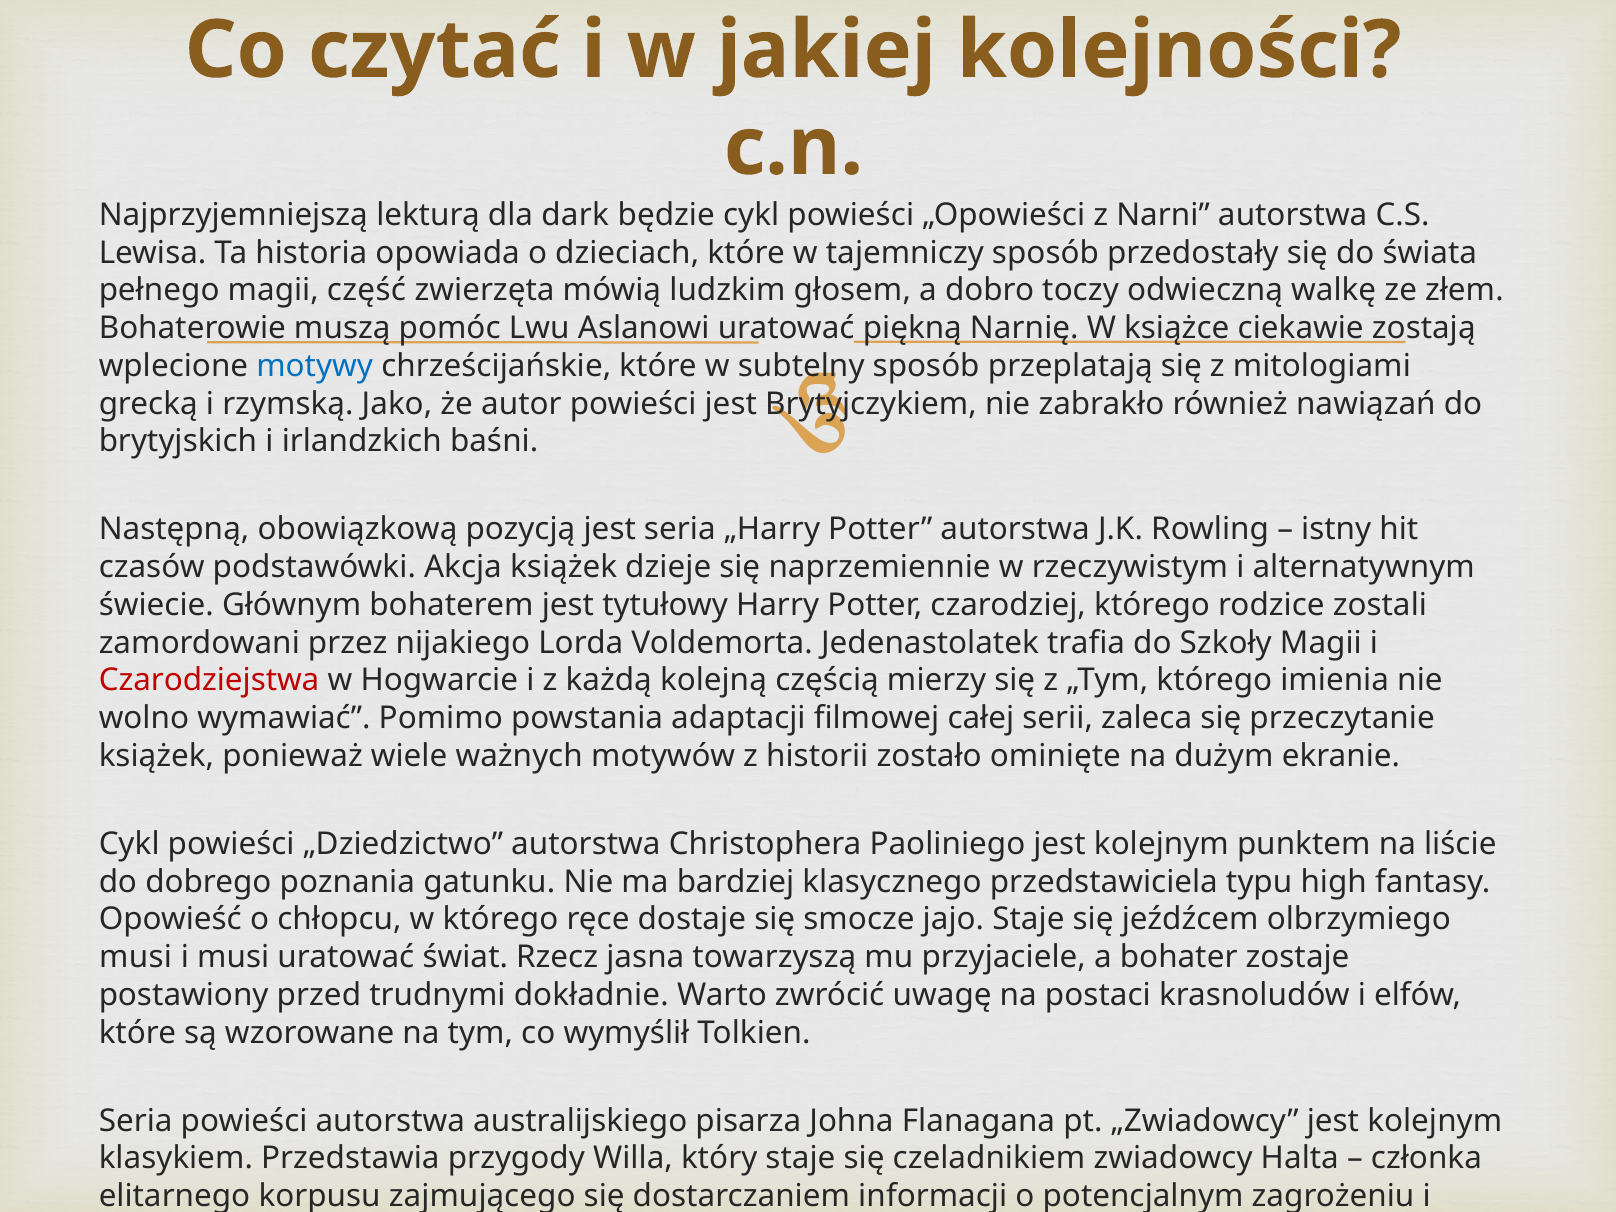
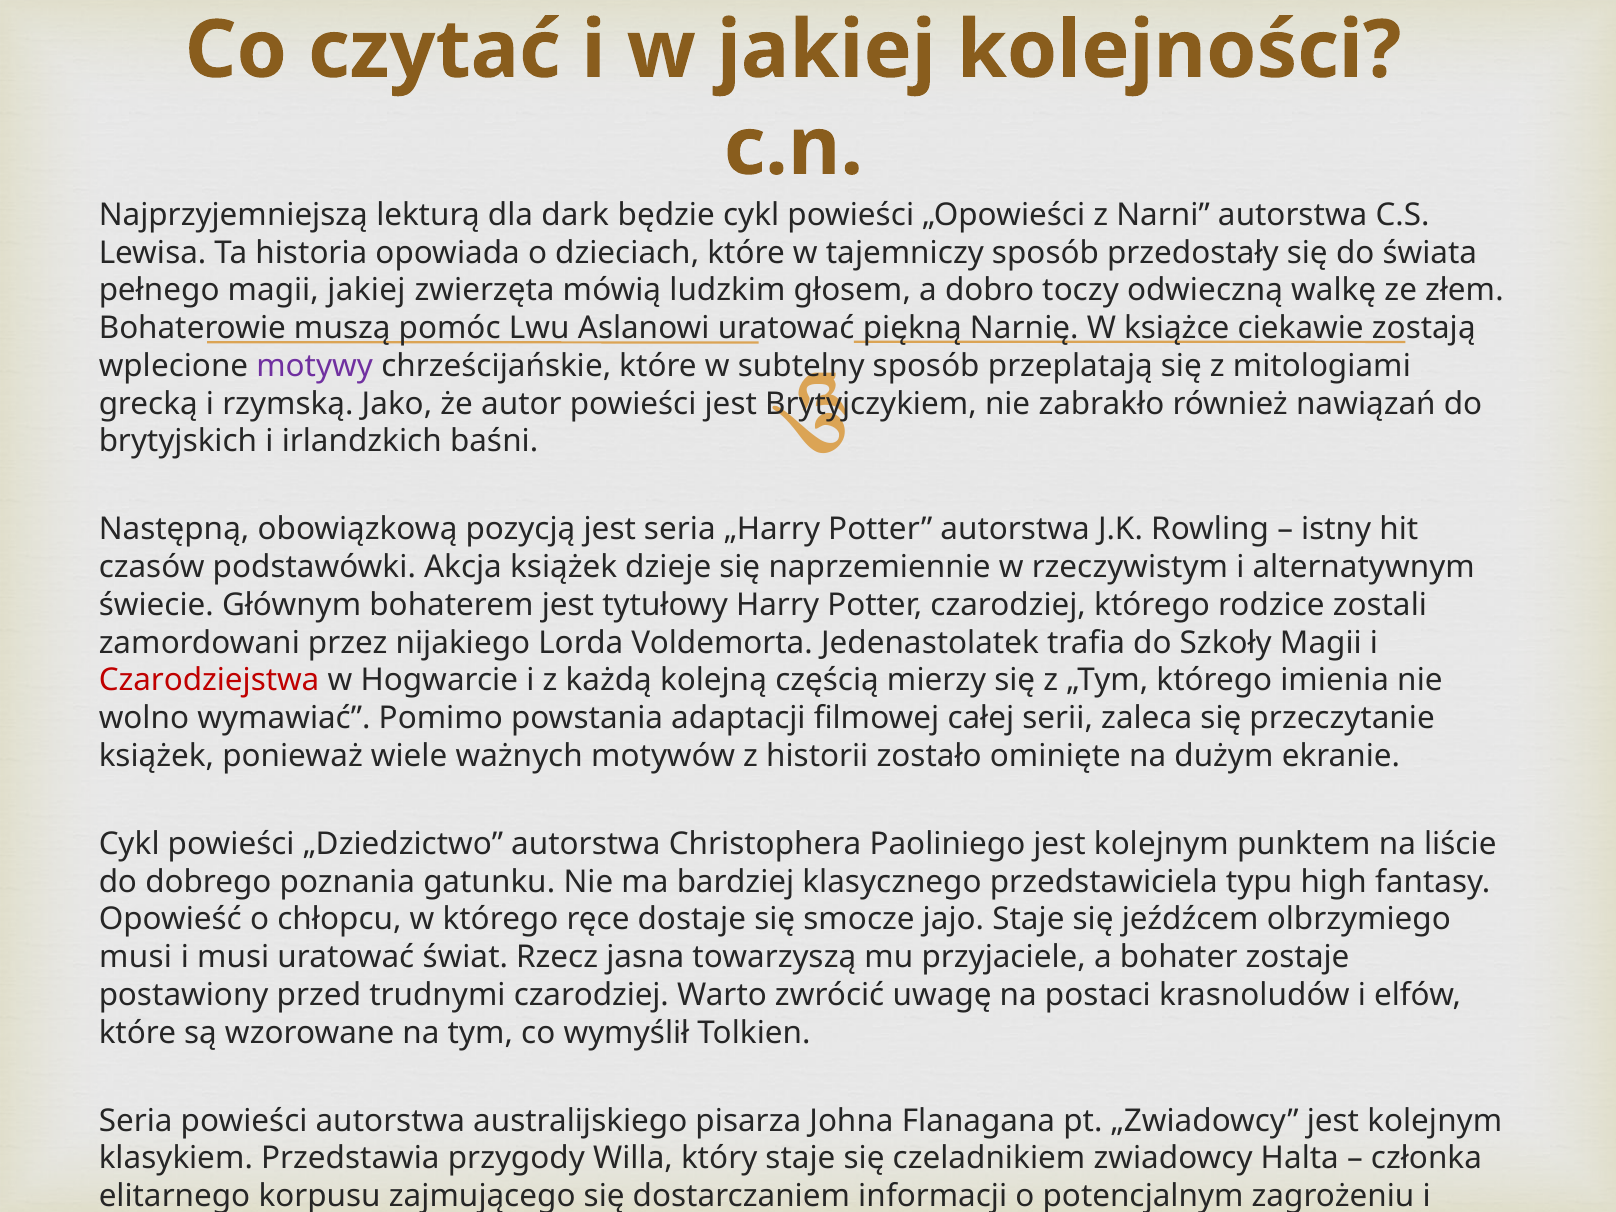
magii część: część -> jakiej
motywy colour: blue -> purple
trudnymi dokładnie: dokładnie -> czarodziej
